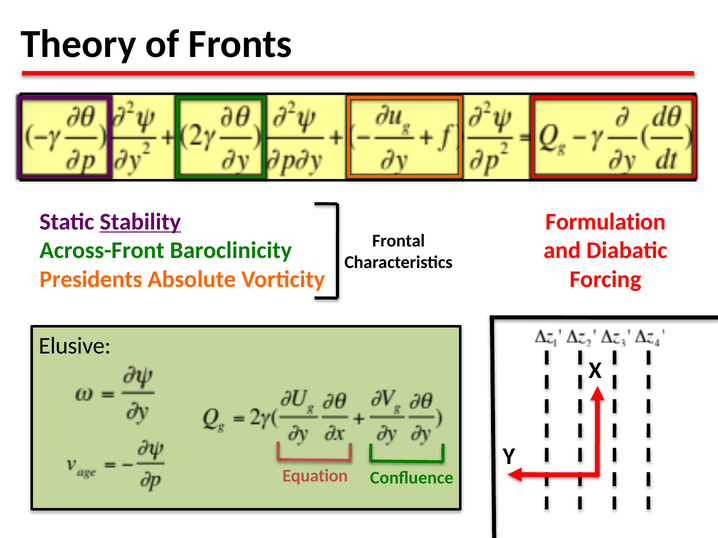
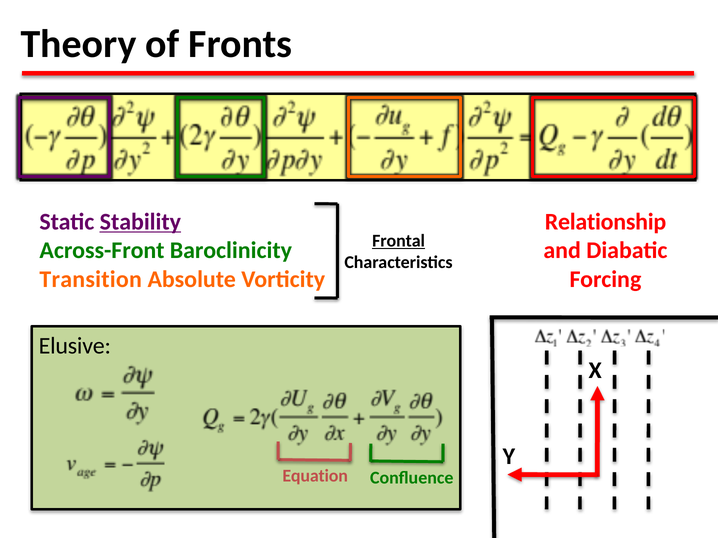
Formulation: Formulation -> Relationship
Frontal underline: none -> present
Presidents: Presidents -> Transition
